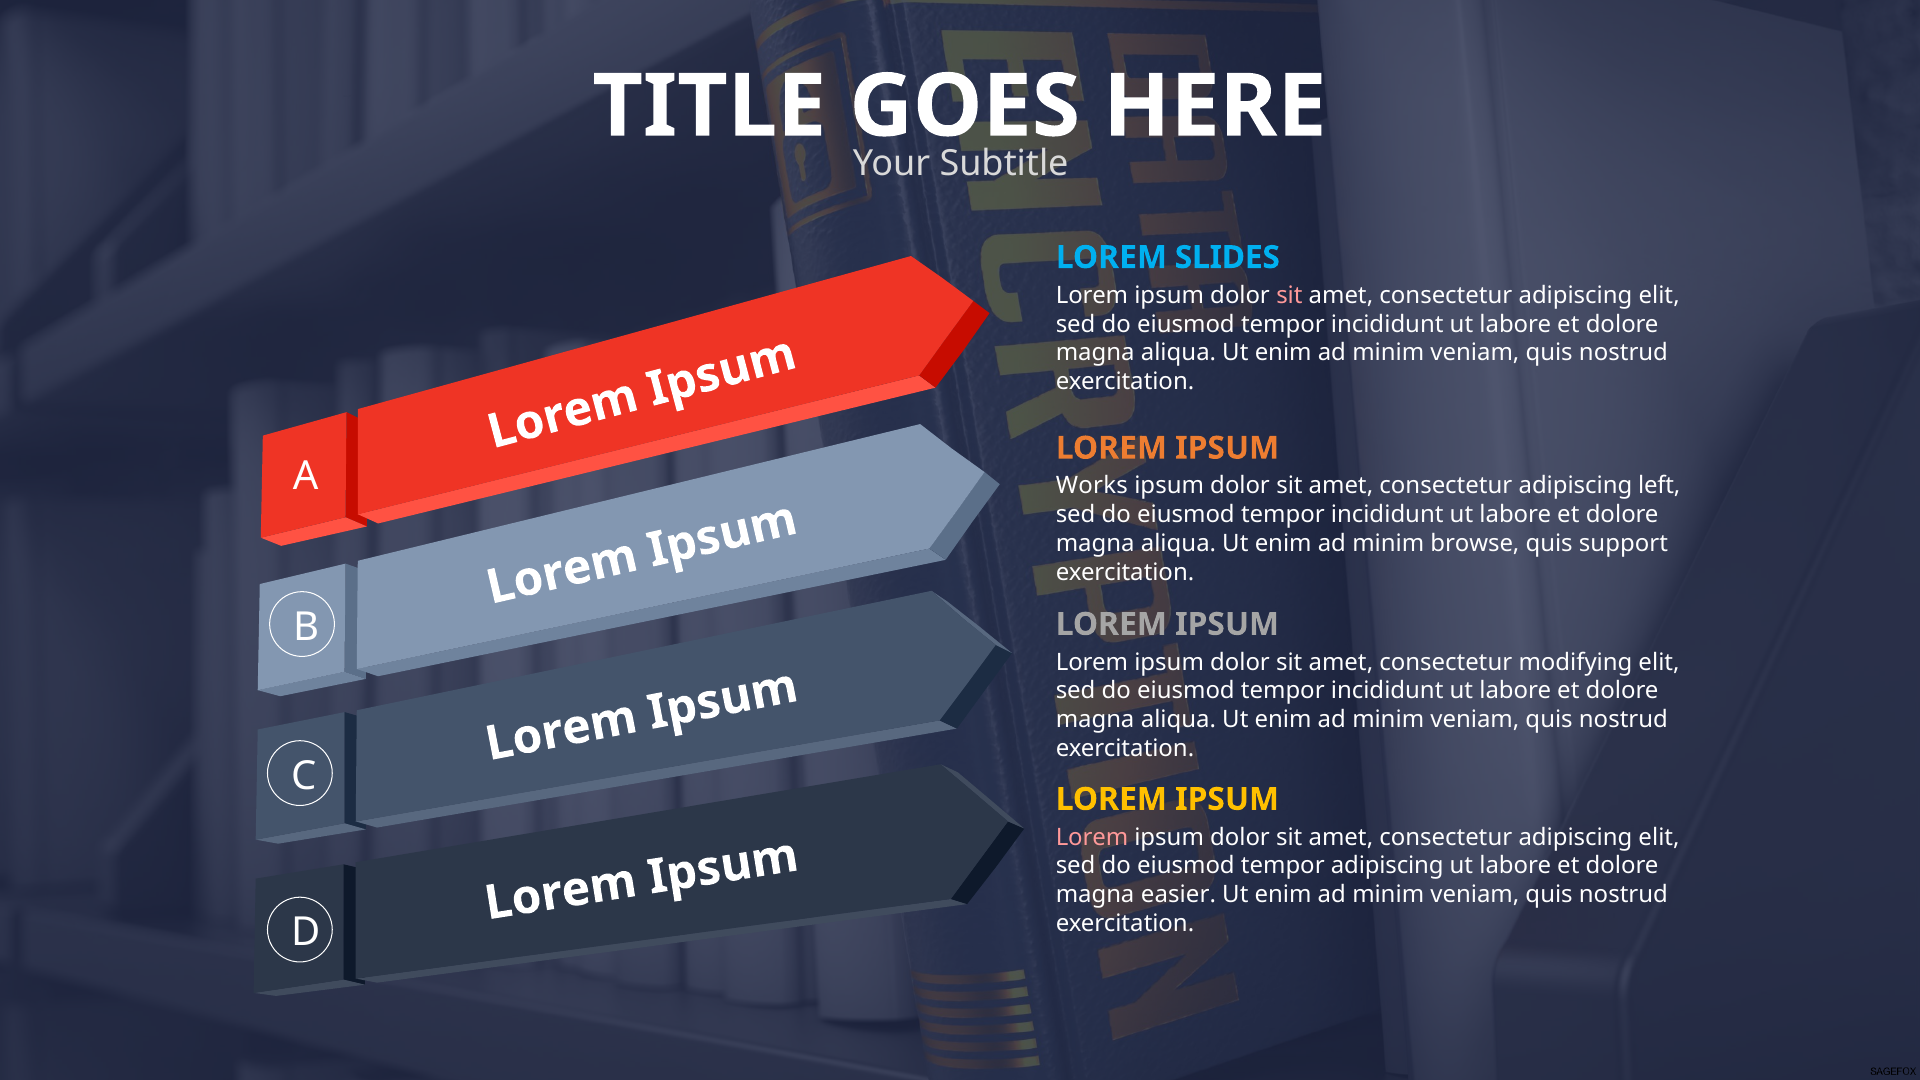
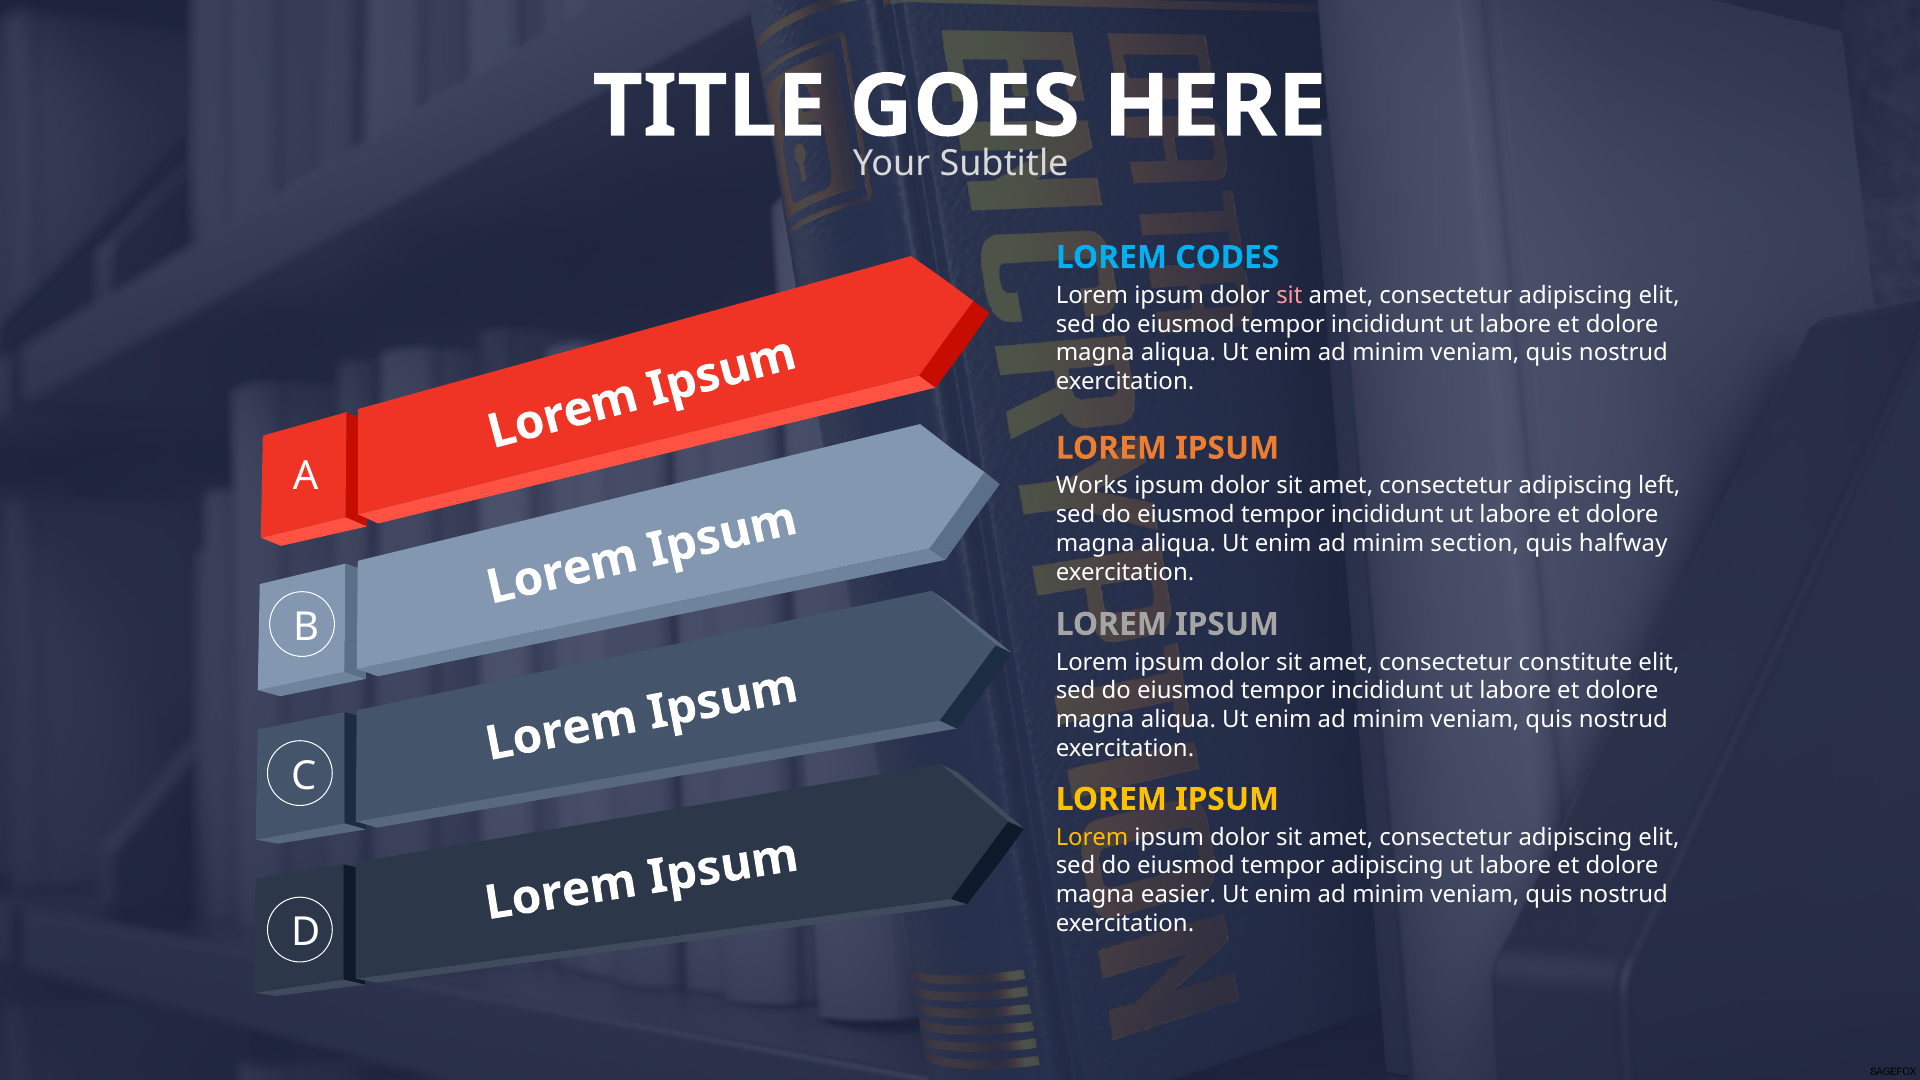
SLIDES: SLIDES -> CODES
browse: browse -> section
support: support -> halfway
modifying: modifying -> constitute
Lorem at (1092, 837) colour: pink -> yellow
